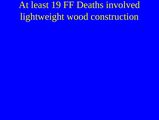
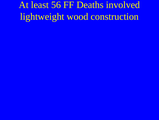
19: 19 -> 56
